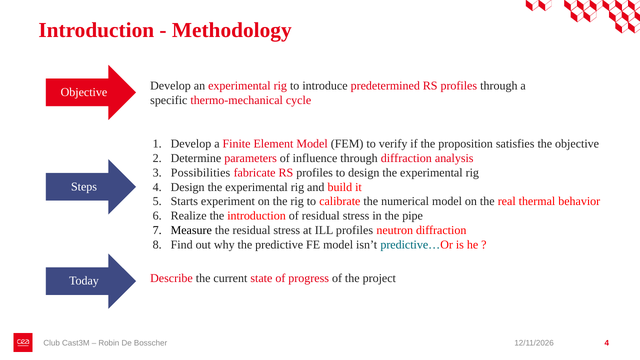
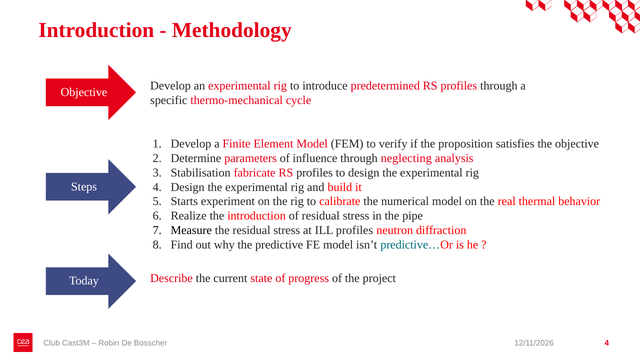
through diffraction: diffraction -> neglecting
Possibilities: Possibilities -> Stabilisation
